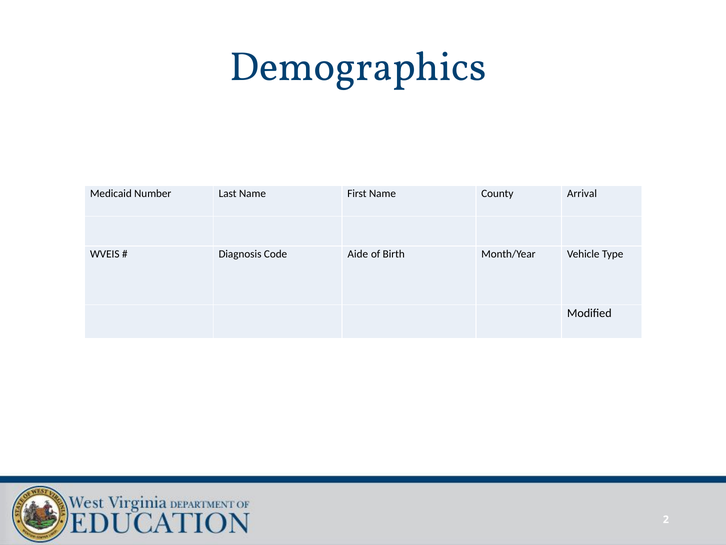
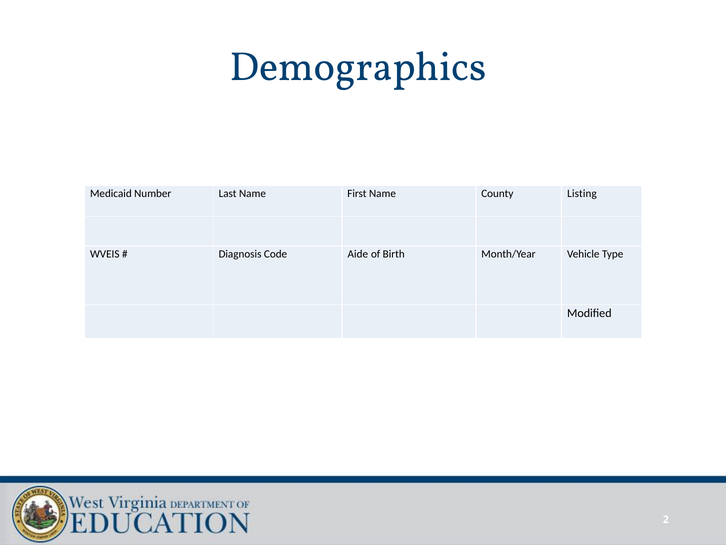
Arrival: Arrival -> Listing
